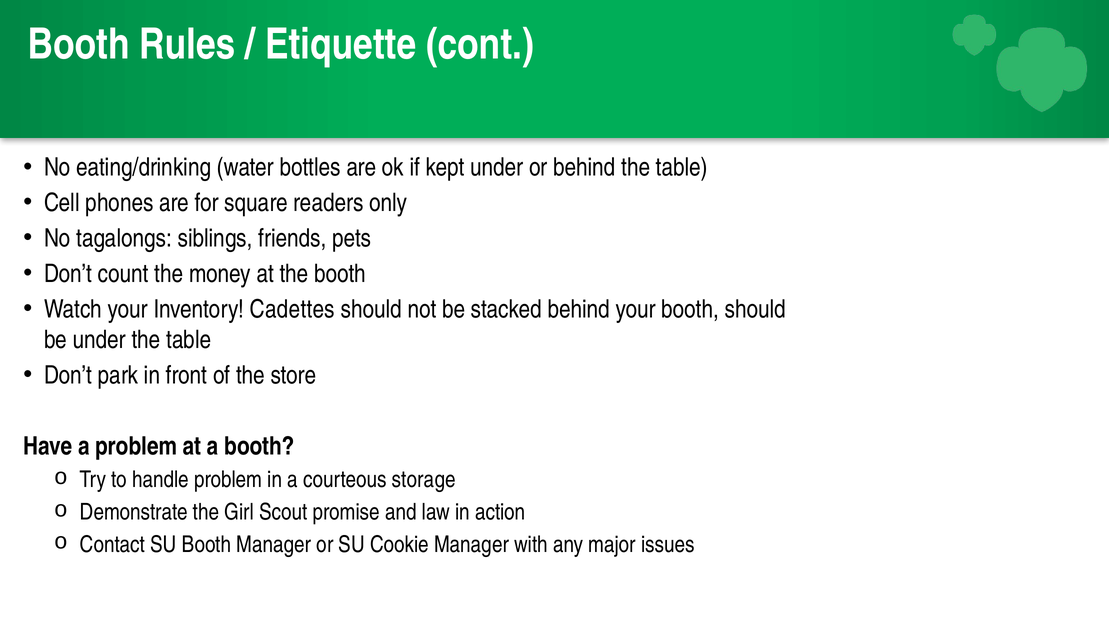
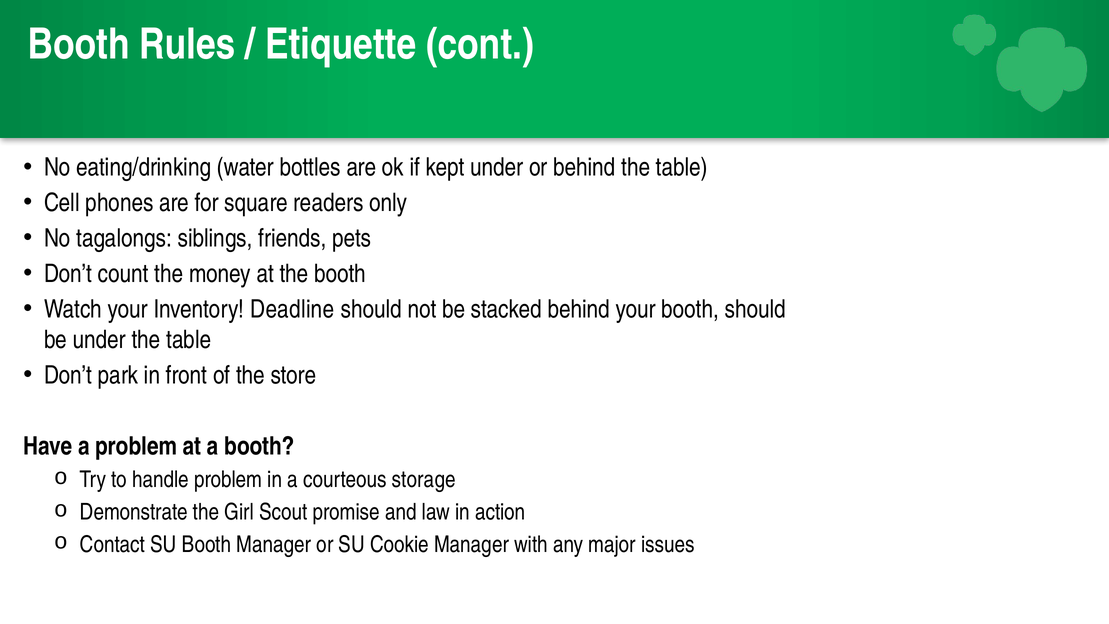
Cadettes: Cadettes -> Deadline
